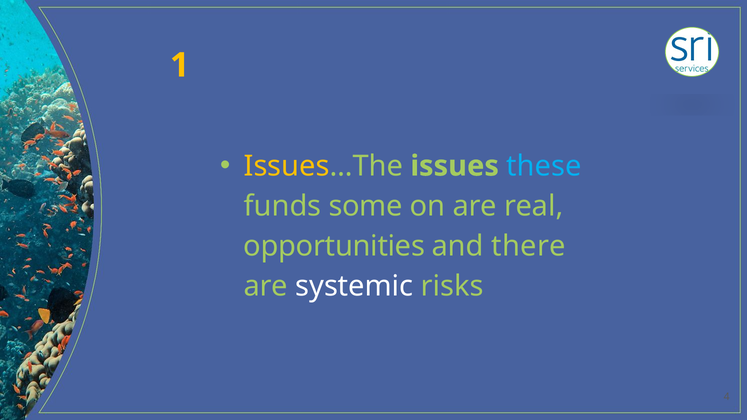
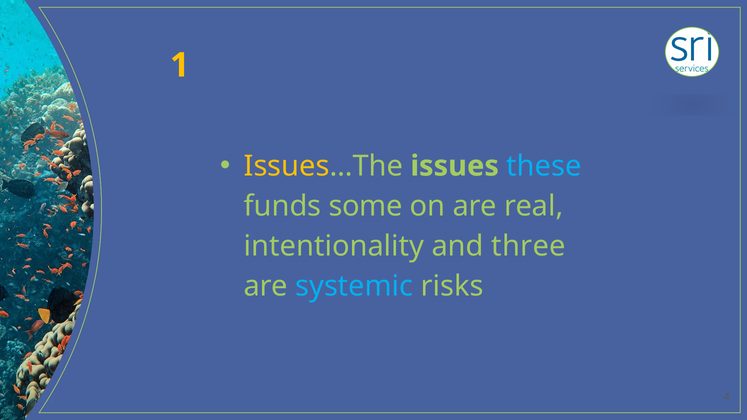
opportunities: opportunities -> intentionality
there: there -> three
systemic colour: white -> light blue
